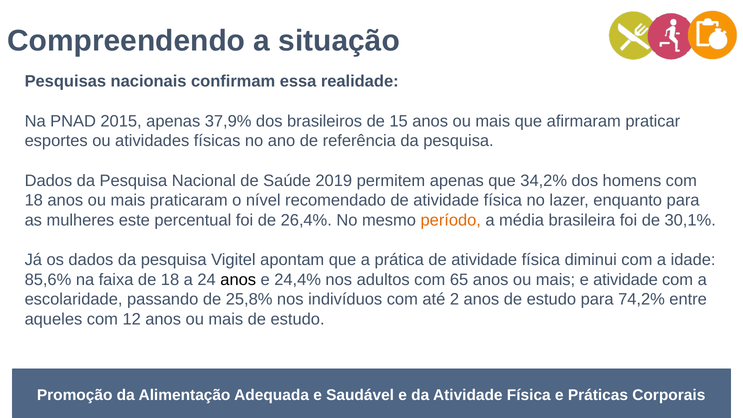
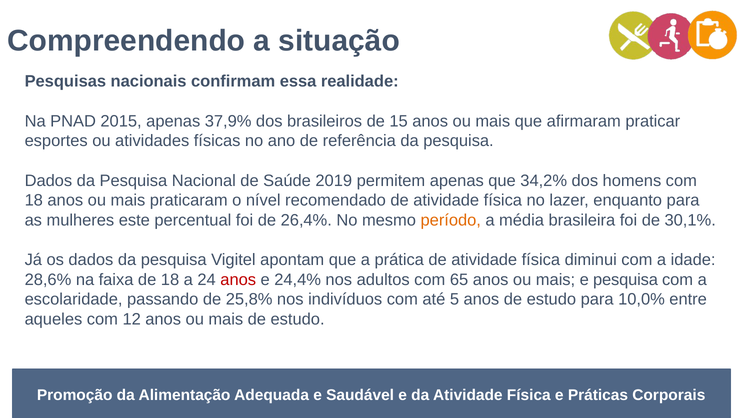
85,6%: 85,6% -> 28,6%
anos at (238, 280) colour: black -> red
e atividade: atividade -> pesquisa
2: 2 -> 5
74,2%: 74,2% -> 10,0%
